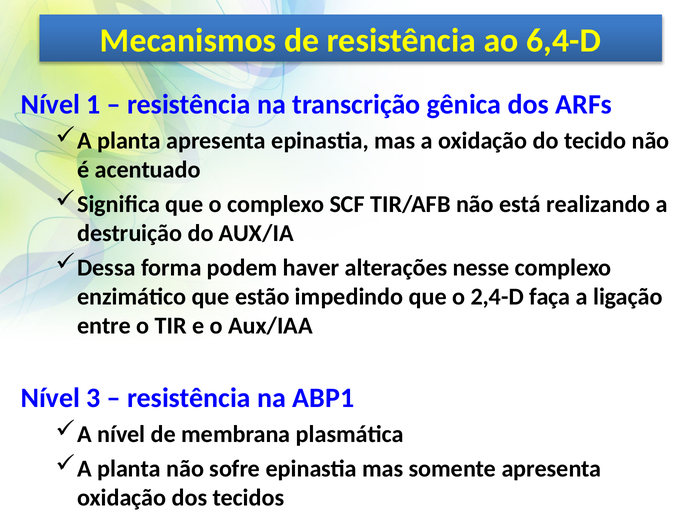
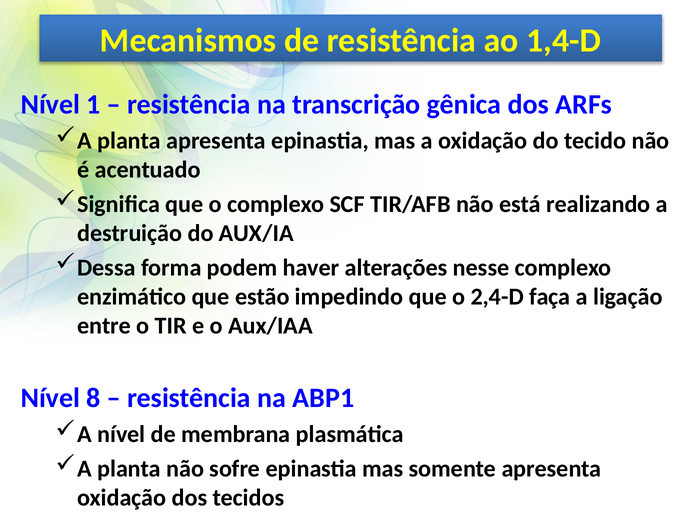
6,4-D: 6,4-D -> 1,4-D
3: 3 -> 8
